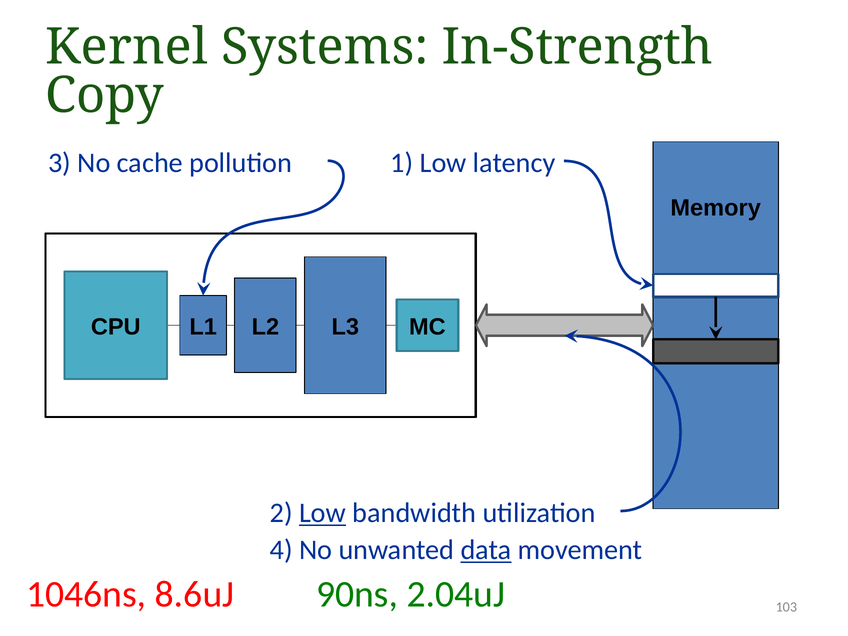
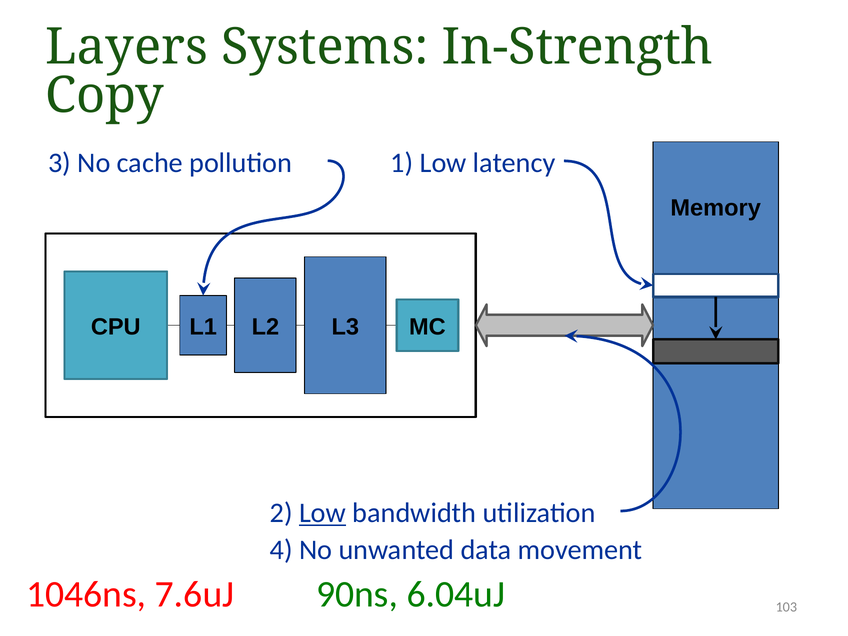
Kernel: Kernel -> Layers
data underline: present -> none
8.6uJ: 8.6uJ -> 7.6uJ
2.04uJ: 2.04uJ -> 6.04uJ
